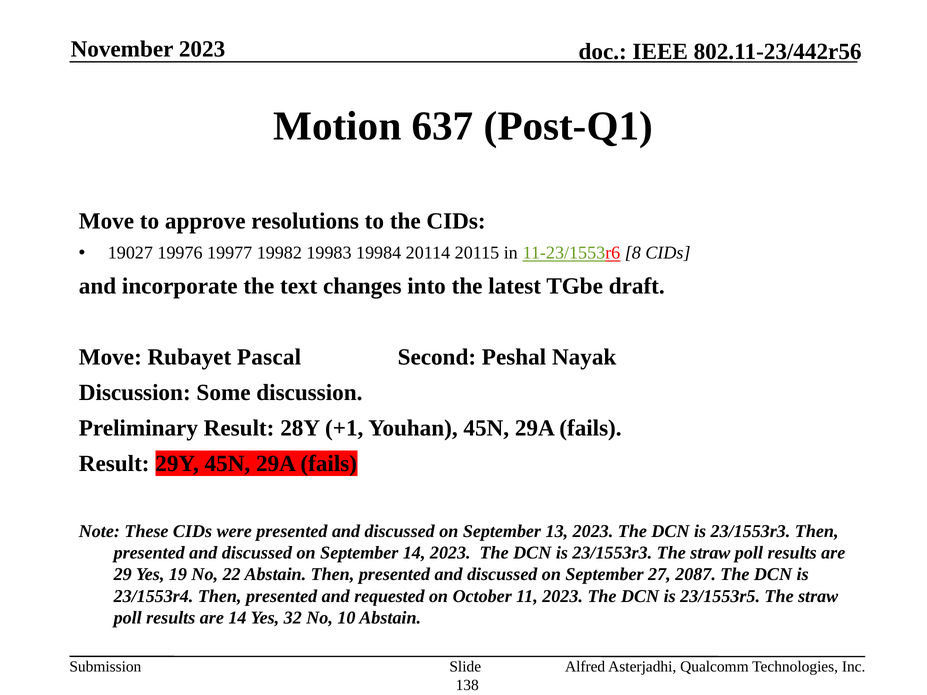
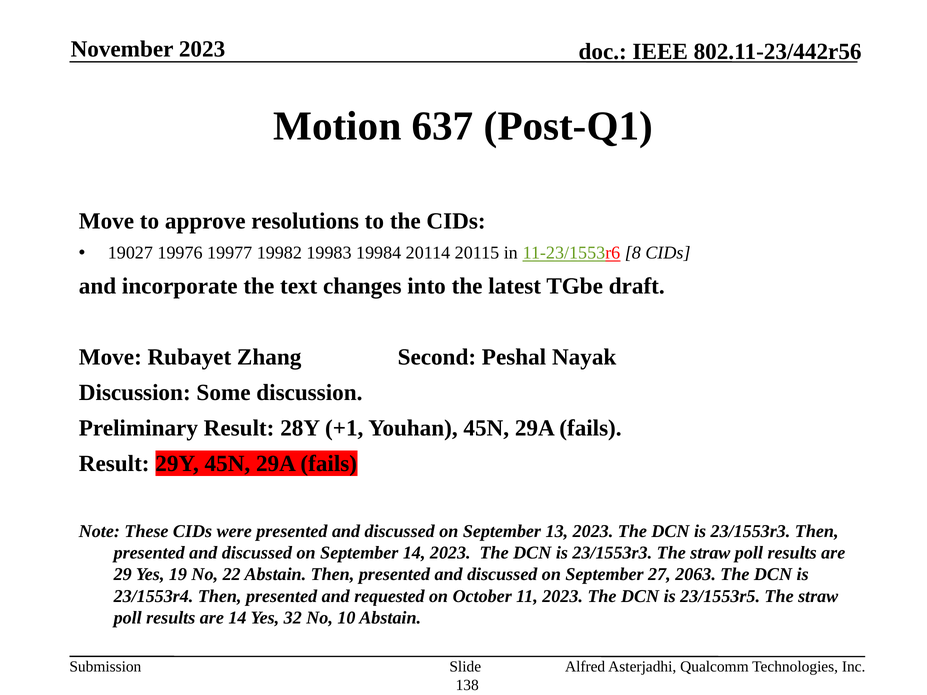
Pascal: Pascal -> Zhang
2087: 2087 -> 2063
